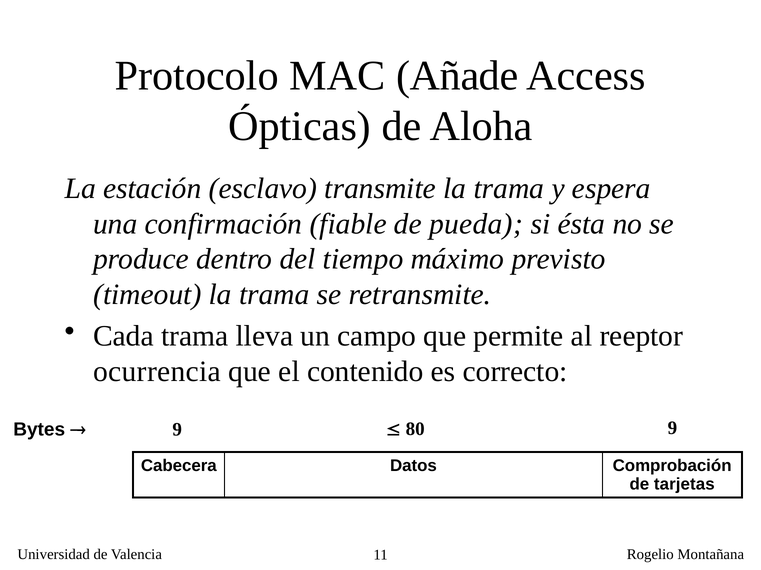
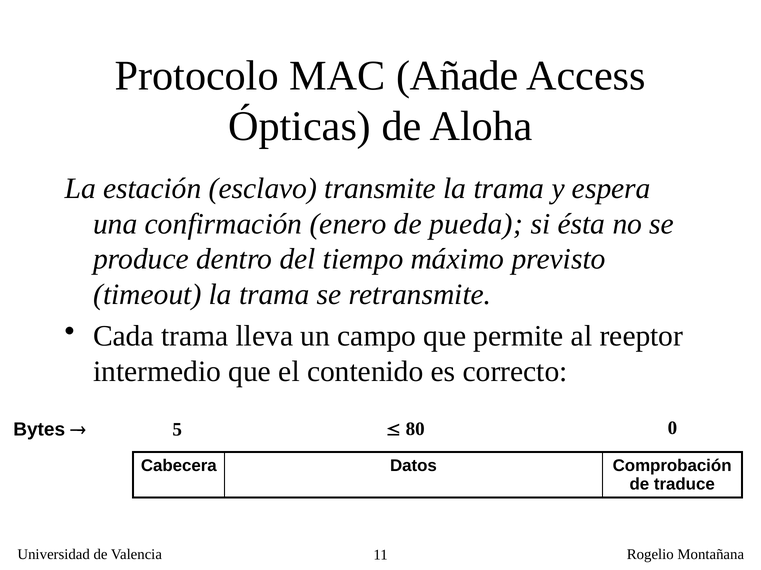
fiable: fiable -> enero
ocurrencia: ocurrencia -> intermedio
9 at (177, 430): 9 -> 5
80 9: 9 -> 0
tarjetas: tarjetas -> traduce
